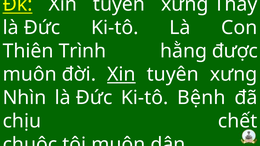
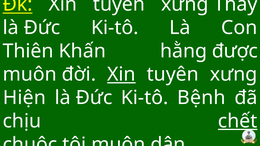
Trình: Trình -> Khấn
Nhìn: Nhìn -> Hiện
chết underline: none -> present
